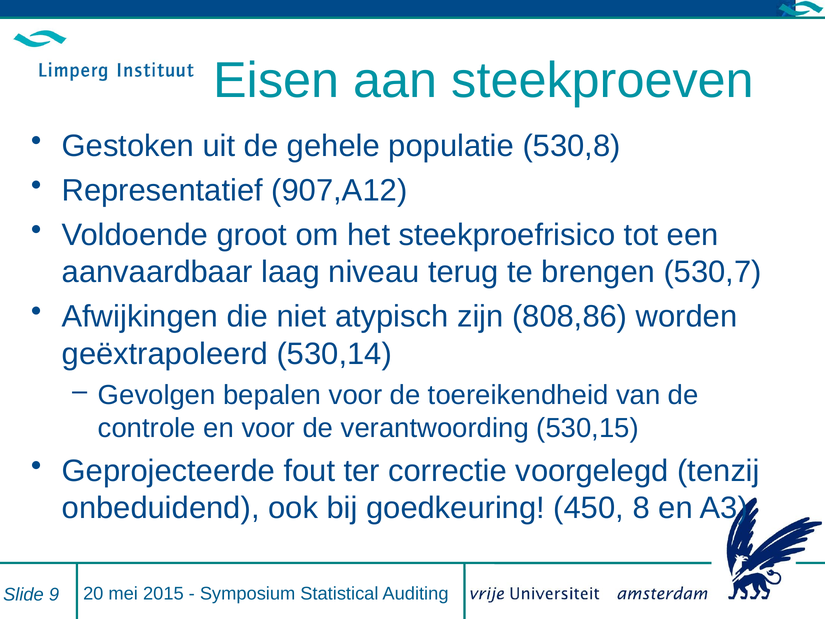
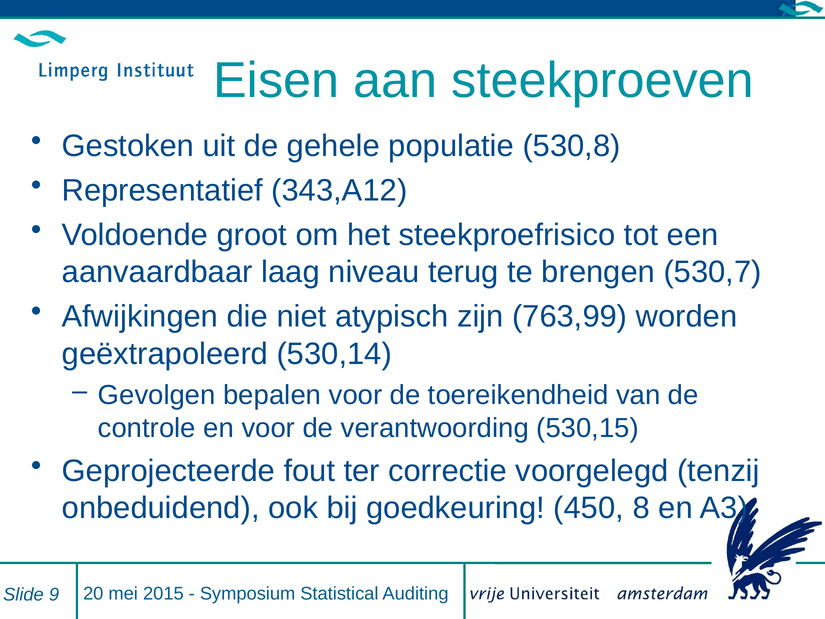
907,A12: 907,A12 -> 343,A12
808,86: 808,86 -> 763,99
